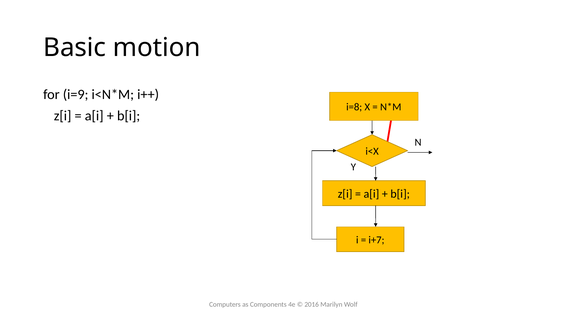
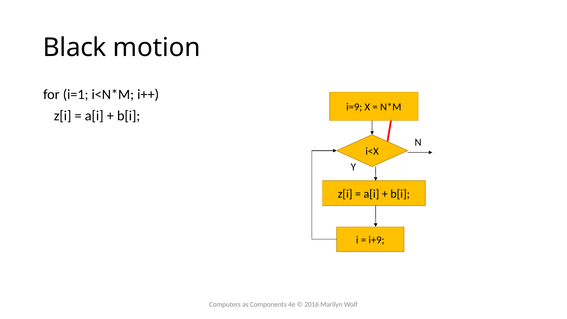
Basic: Basic -> Black
i=9: i=9 -> i=1
i=8: i=8 -> i=9
i+7: i+7 -> i+9
